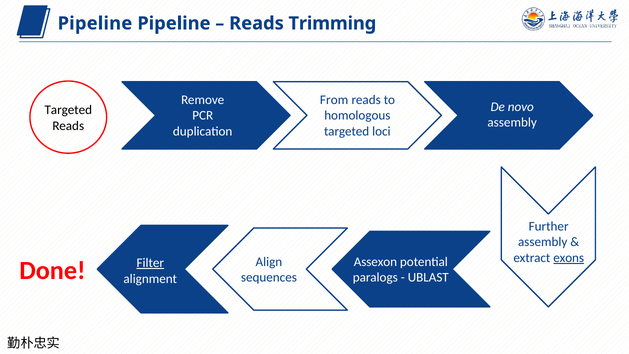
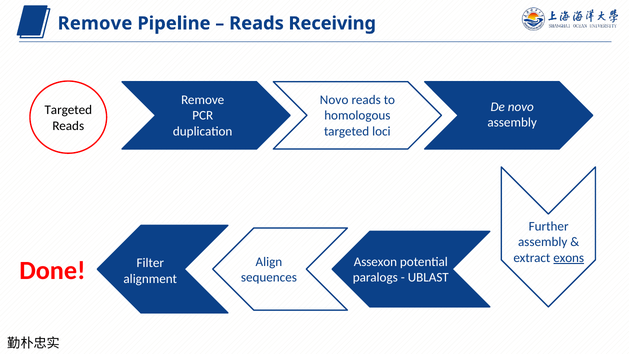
Pipeline at (95, 23): Pipeline -> Remove
Trimming: Trimming -> Receiving
From at (334, 100): From -> Novo
Filter underline: present -> none
